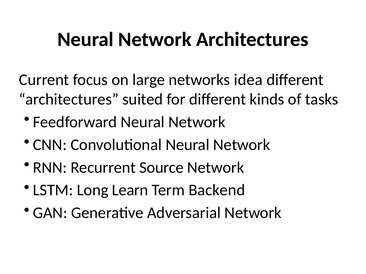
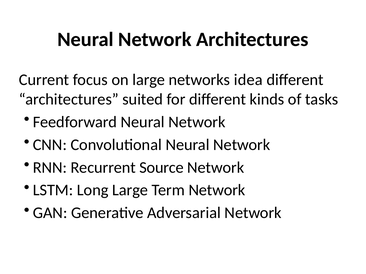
Long Learn: Learn -> Large
Term Backend: Backend -> Network
